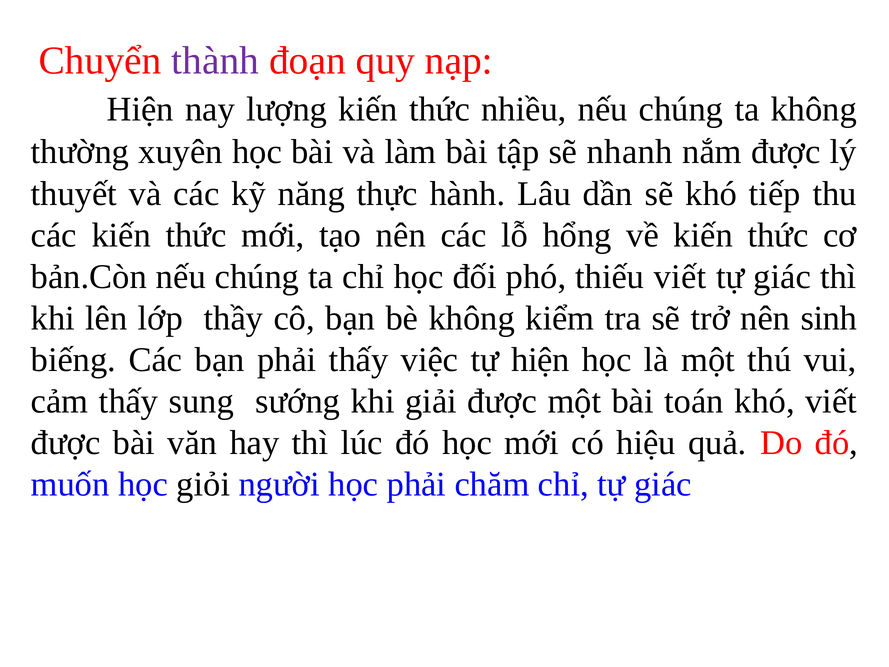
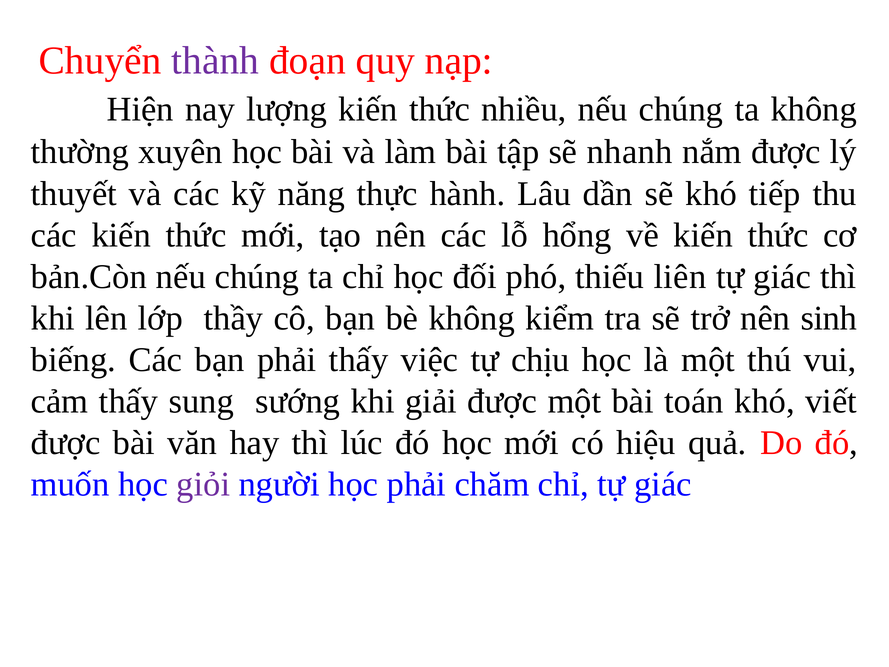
thiếu viết: viết -> liên
tự hiện: hiện -> chịu
giỏi colour: black -> purple
